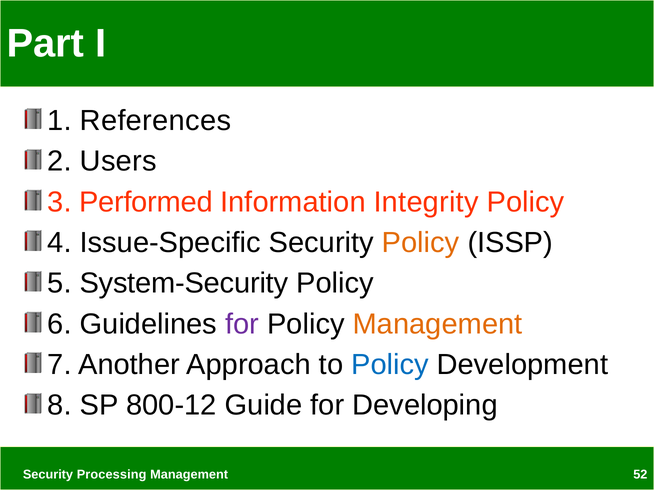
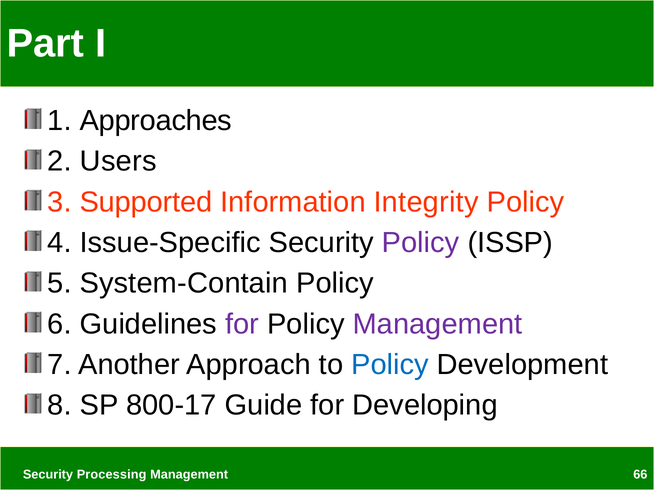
References: References -> Approaches
Performed: Performed -> Supported
Policy at (421, 243) colour: orange -> purple
System-Security: System-Security -> System-Contain
Management at (438, 324) colour: orange -> purple
800-12: 800-12 -> 800-17
52: 52 -> 66
